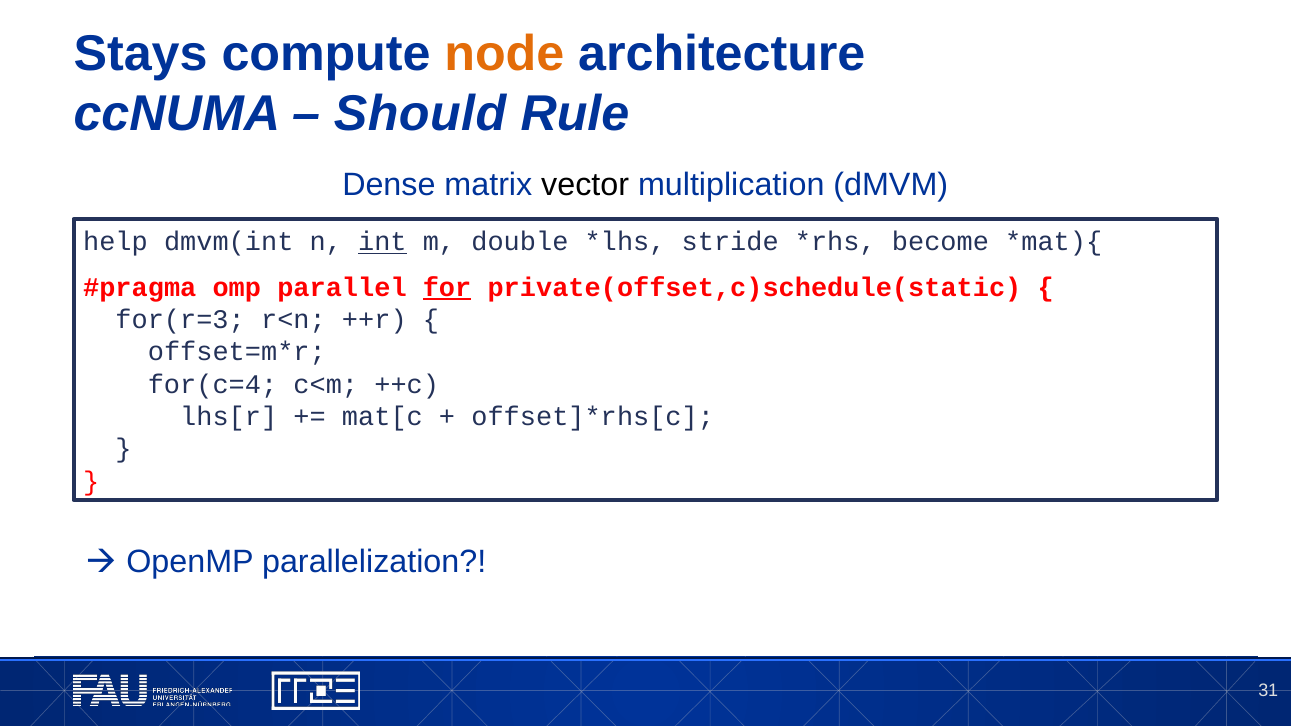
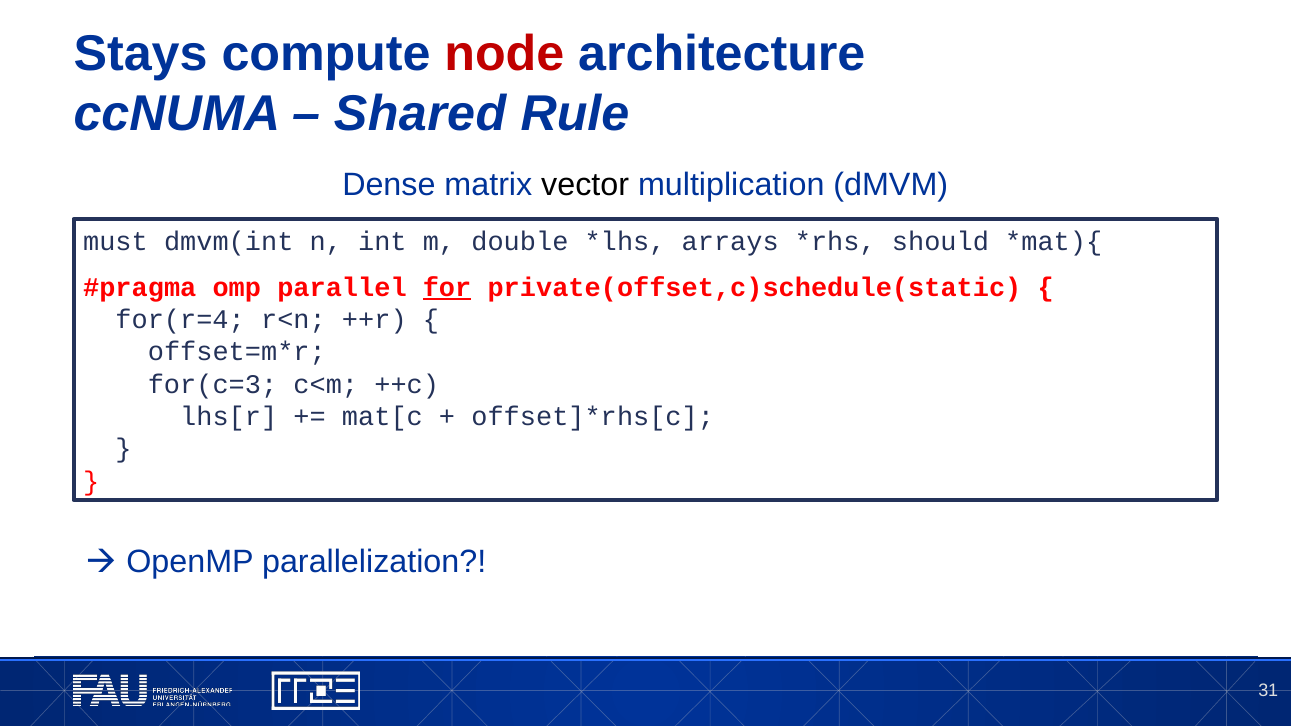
node colour: orange -> red
Should: Should -> Shared
help: help -> must
int underline: present -> none
stride: stride -> arrays
become: become -> should
for(r=3: for(r=3 -> for(r=4
for(c=4: for(c=4 -> for(c=3
